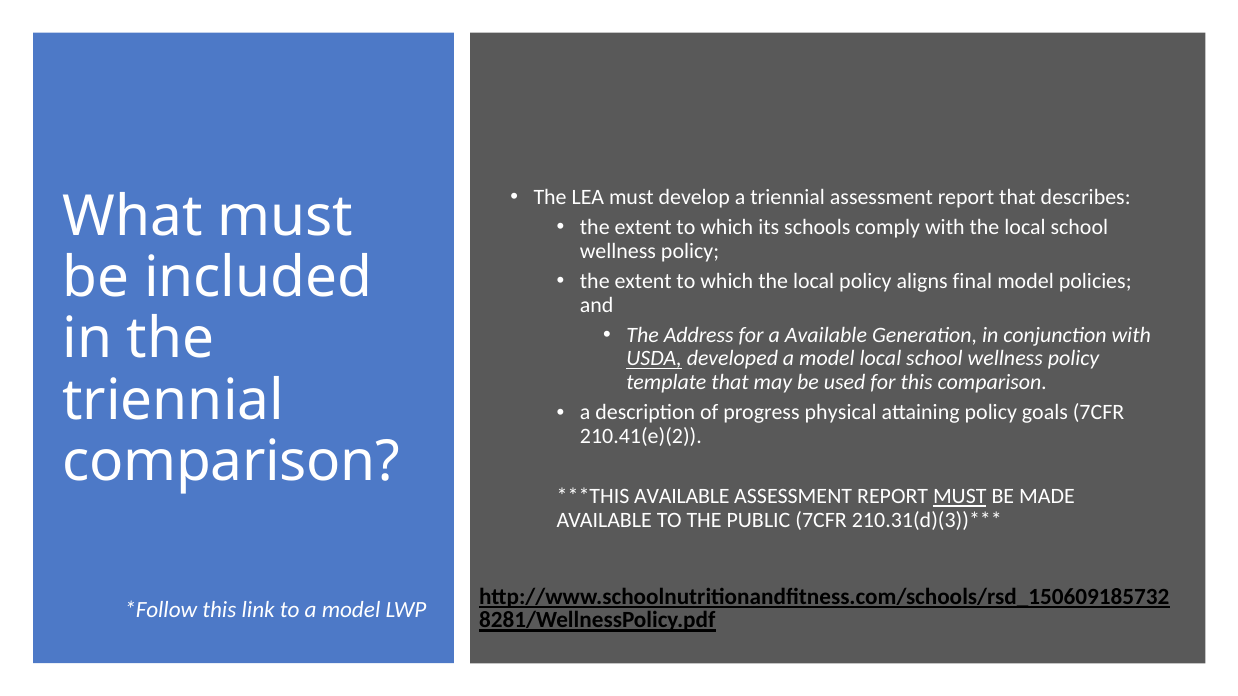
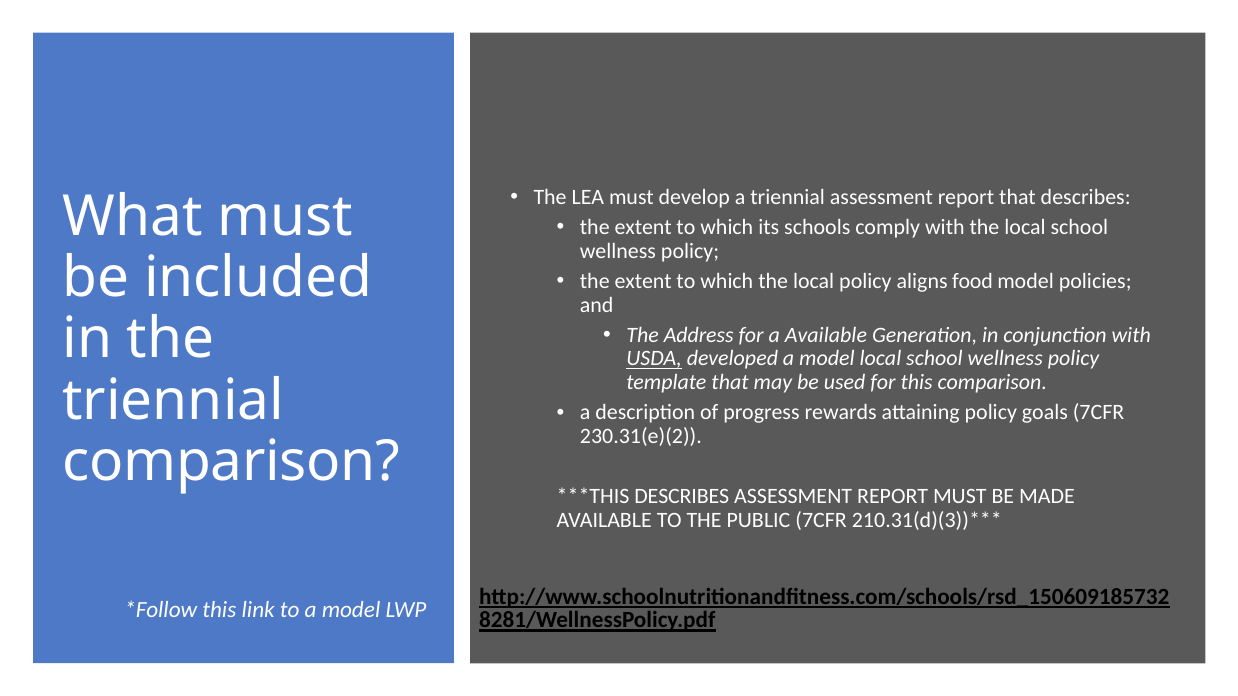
final: final -> food
physical: physical -> rewards
210.41(e)(2: 210.41(e)(2 -> 230.31(e)(2
AVAILABLE at (682, 497): AVAILABLE -> DESCRIBES
MUST at (960, 497) underline: present -> none
